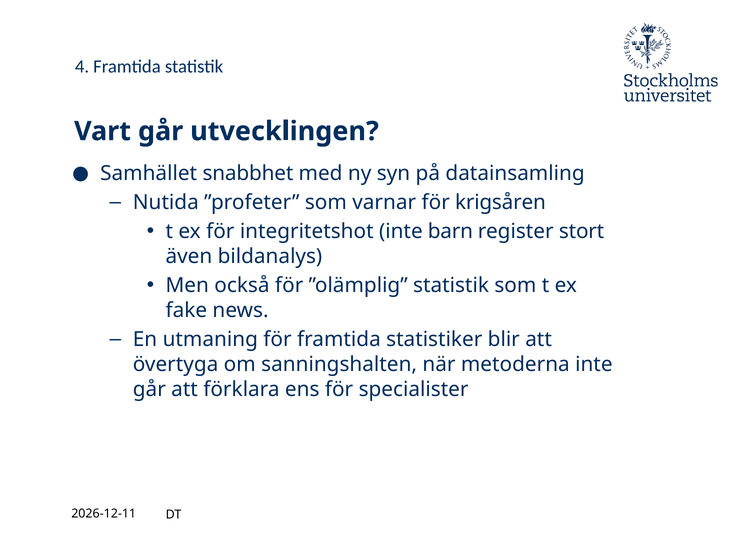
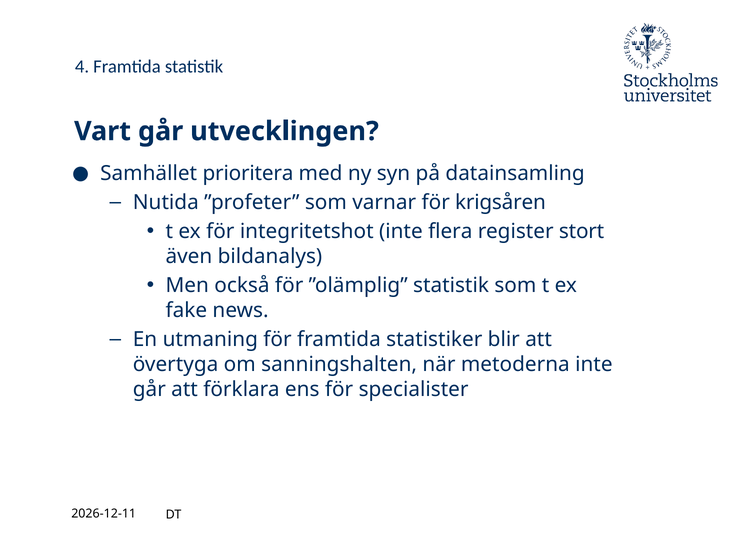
snabbhet: snabbhet -> prioritera
barn: barn -> flera
